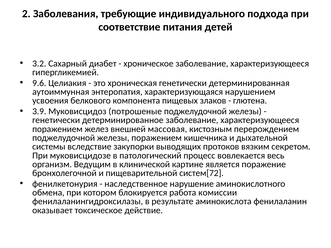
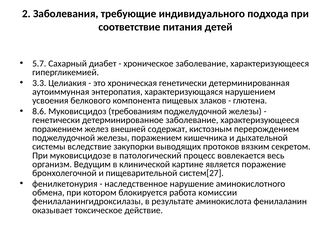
3.2: 3.2 -> 5.7
9.6: 9.6 -> 3.3
3.9: 3.9 -> 8.6
потрошеные: потрошеные -> требованиям
массовая: массовая -> содержат
систем[72: систем[72 -> систем[27
